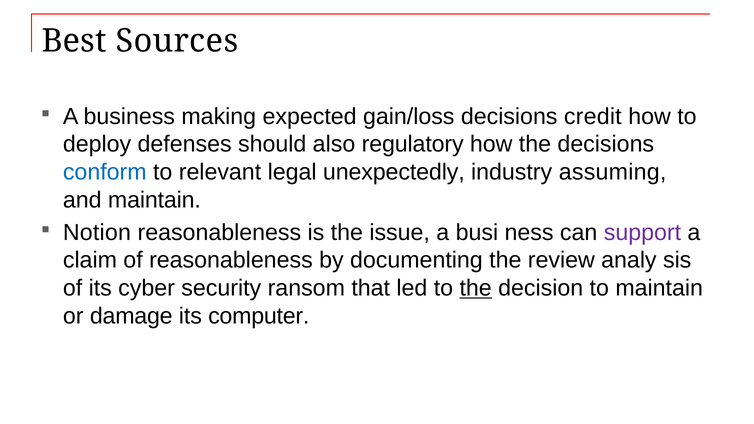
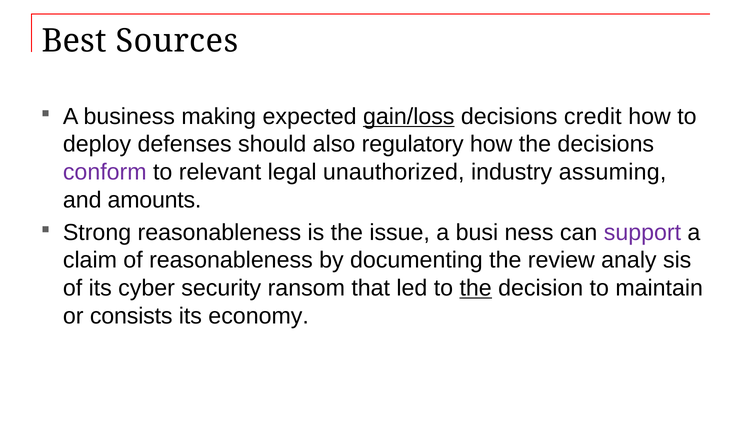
gain/loss underline: none -> present
conform colour: blue -> purple
unexpectedly: unexpectedly -> unauthorized
and maintain: maintain -> amounts
Notion: Notion -> Strong
damage: damage -> consists
computer: computer -> economy
